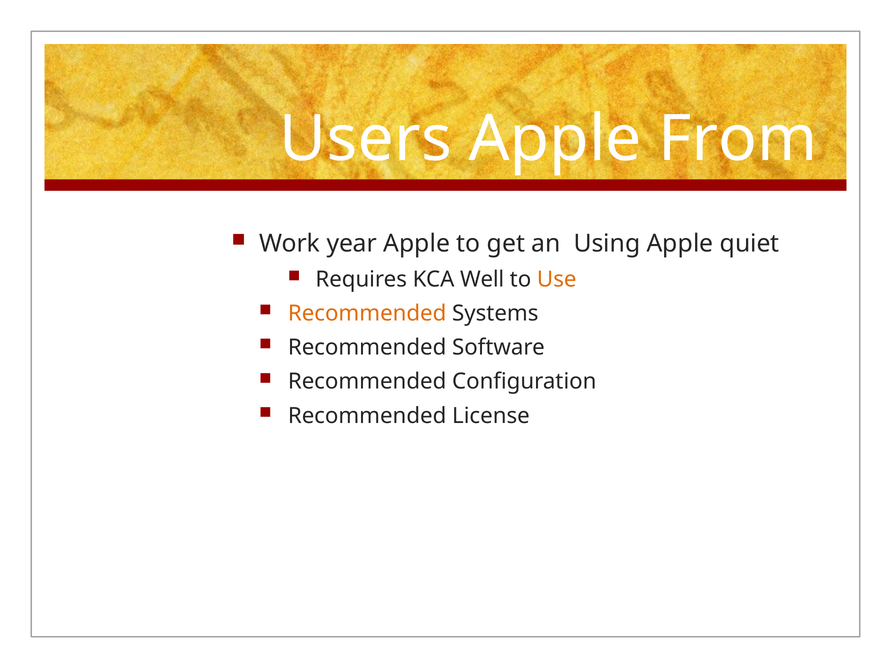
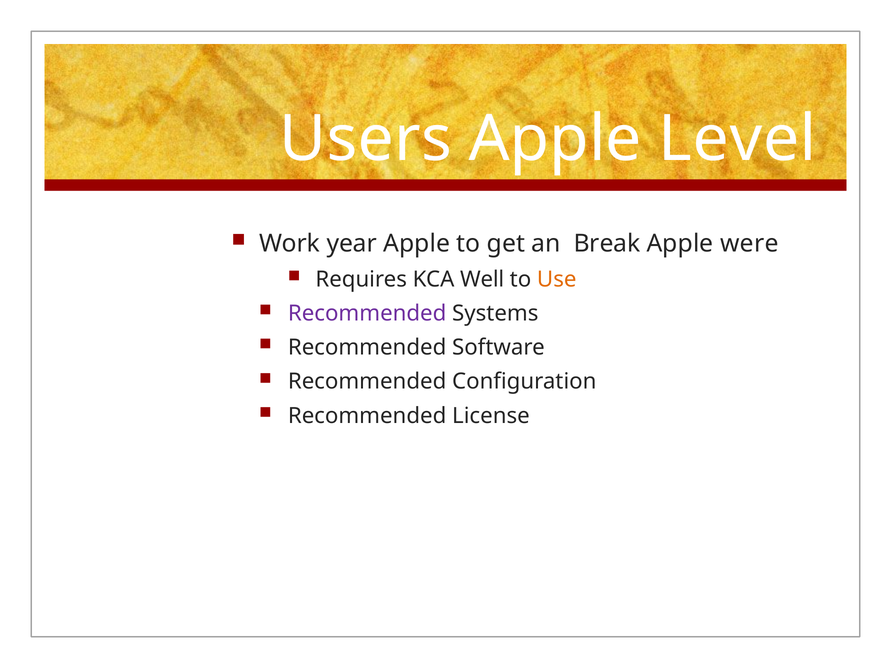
From: From -> Level
Using: Using -> Break
quiet: quiet -> were
Recommended at (367, 313) colour: orange -> purple
